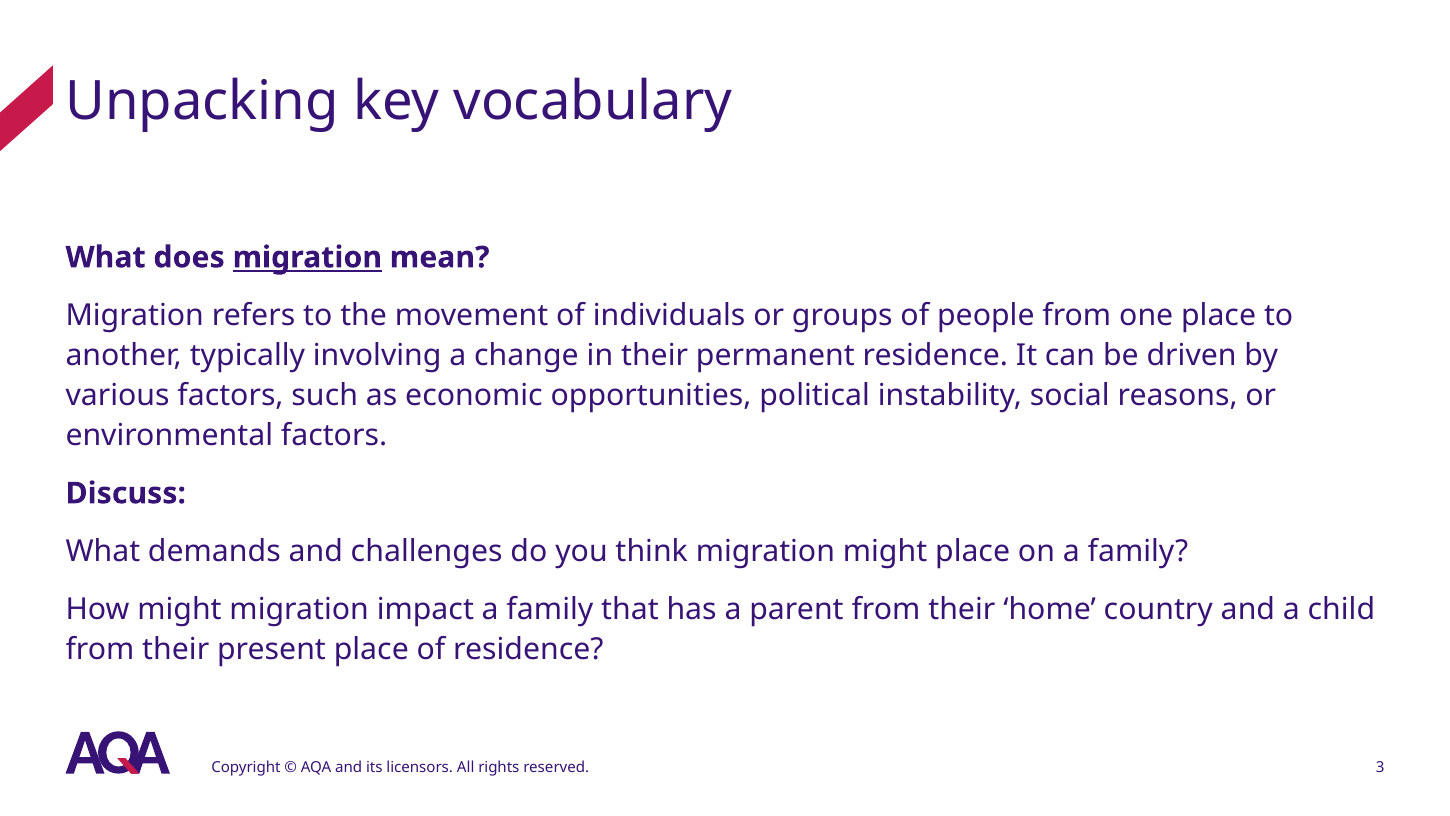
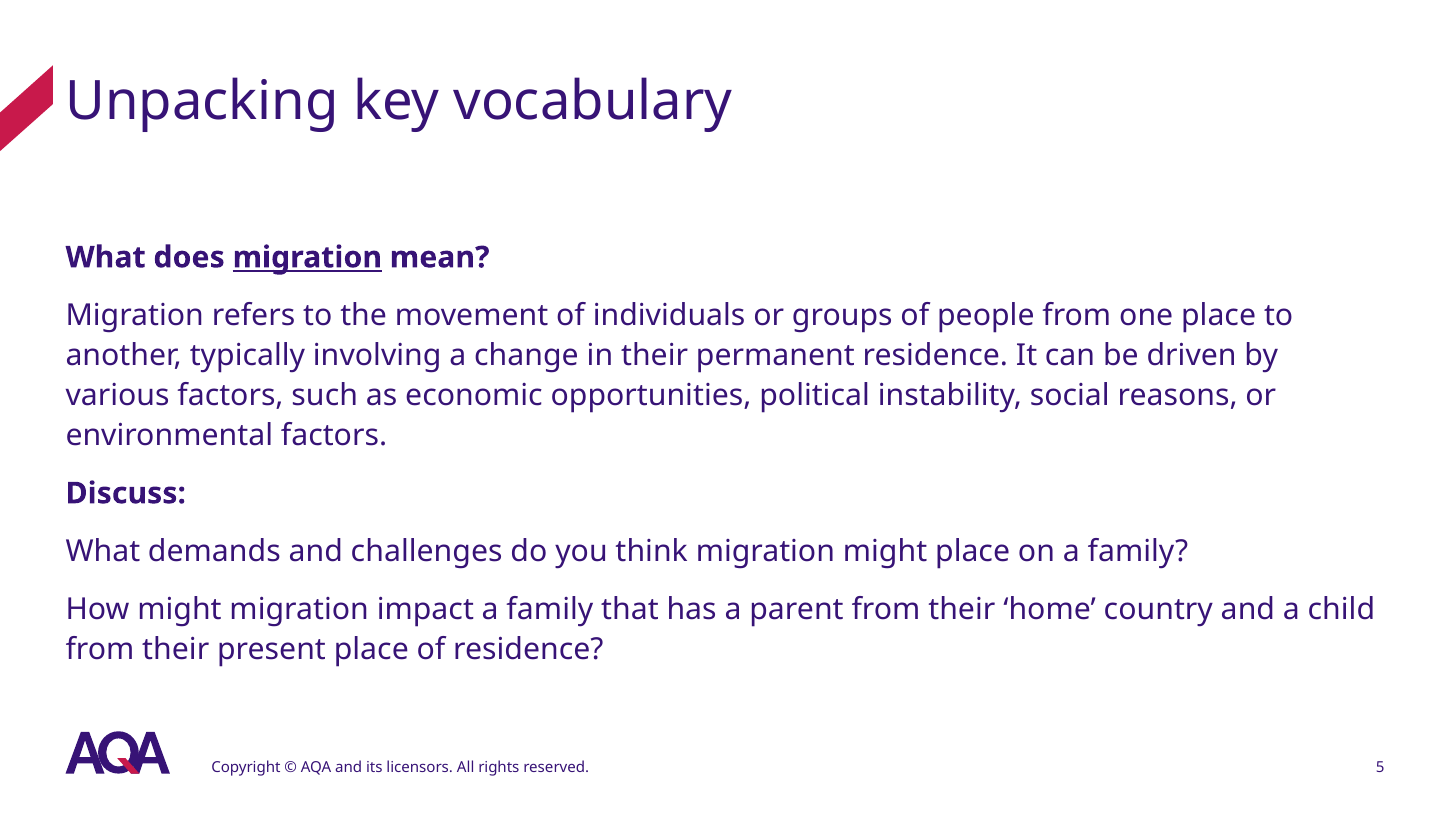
3: 3 -> 5
